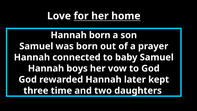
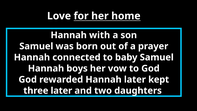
Hannah born: born -> with
three time: time -> later
